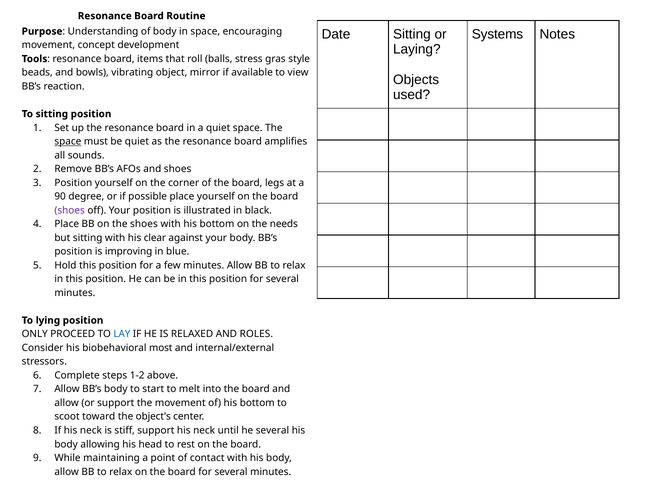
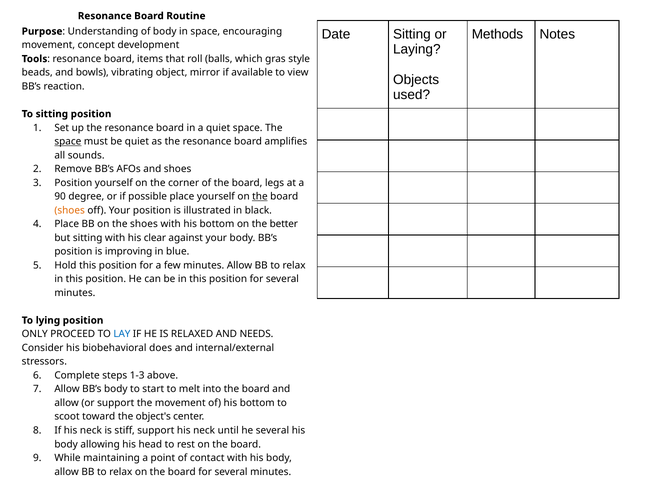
Systems: Systems -> Methods
stress: stress -> which
the at (260, 196) underline: none -> present
shoes at (70, 210) colour: purple -> orange
needs: needs -> better
ROLES: ROLES -> NEEDS
most: most -> does
1-2: 1-2 -> 1-3
